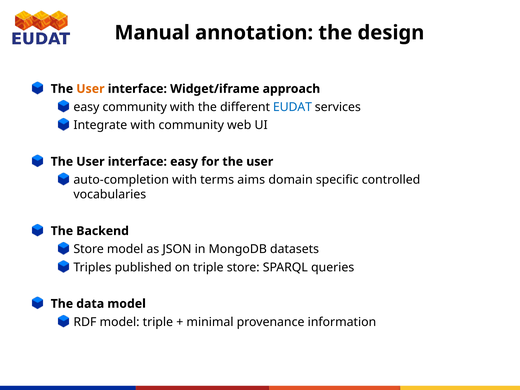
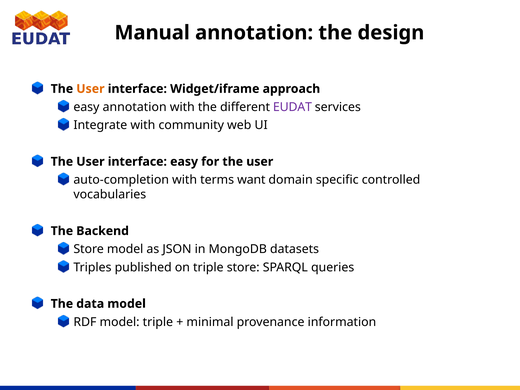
easy community: community -> annotation
EUDAT colour: blue -> purple
aims: aims -> want
